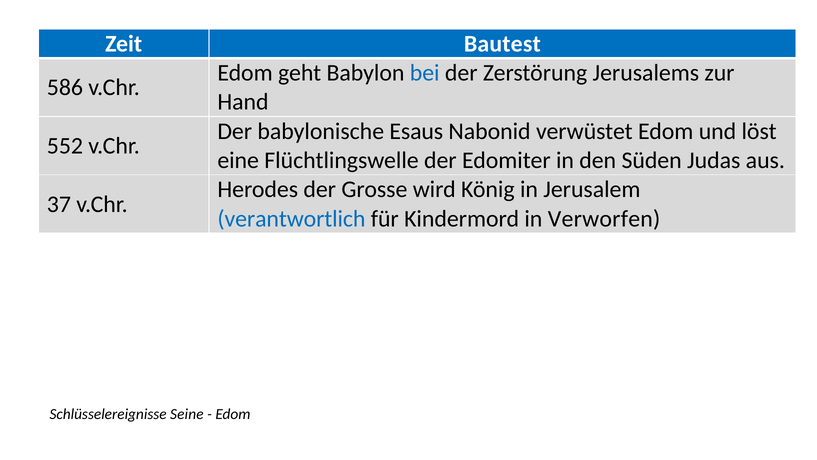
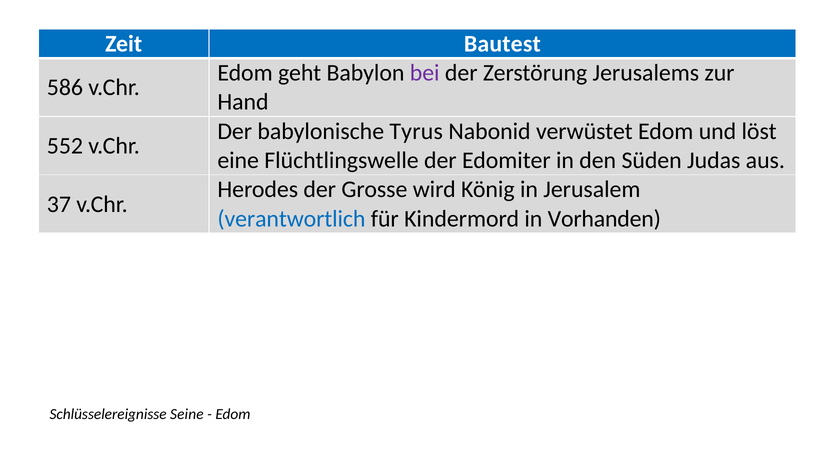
bei colour: blue -> purple
Esaus: Esaus -> Tyrus
Verworfen: Verworfen -> Vorhanden
